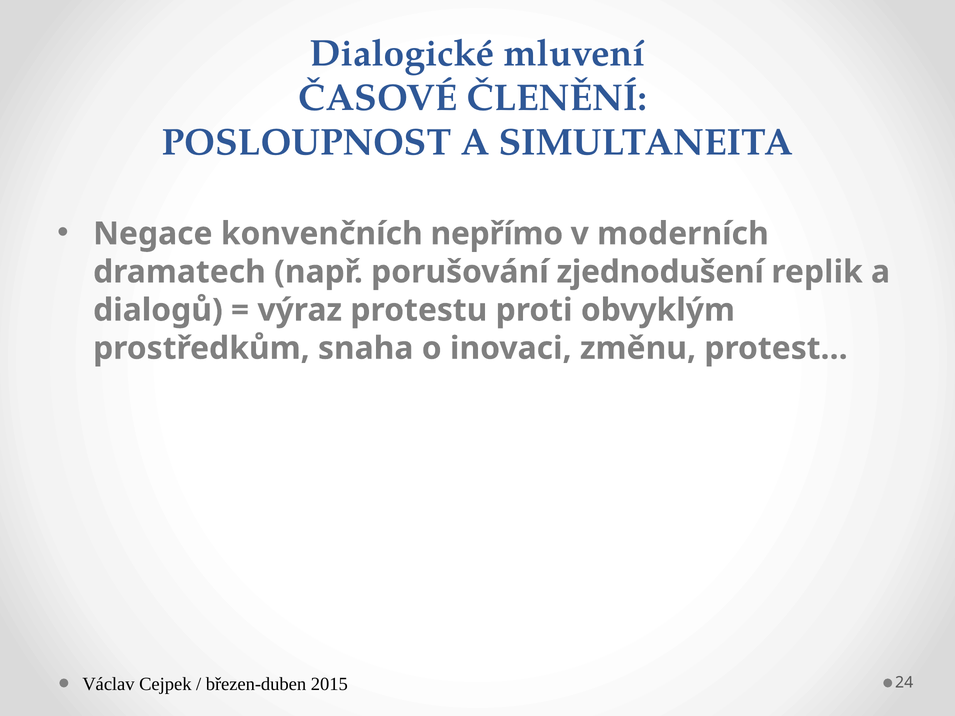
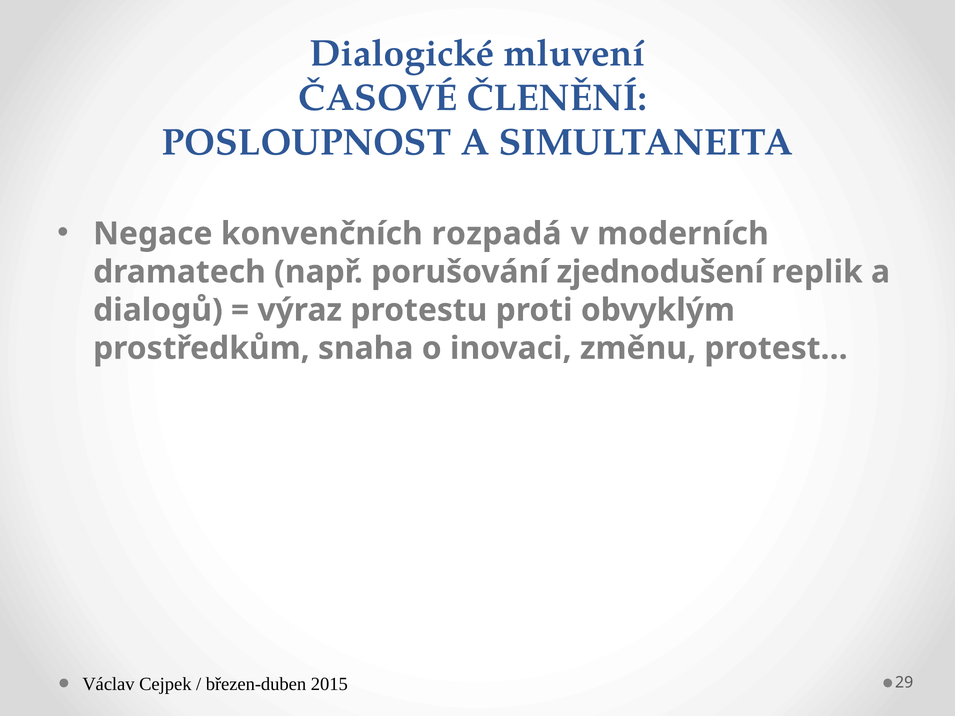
nepřímo: nepřímo -> rozpadá
24: 24 -> 29
